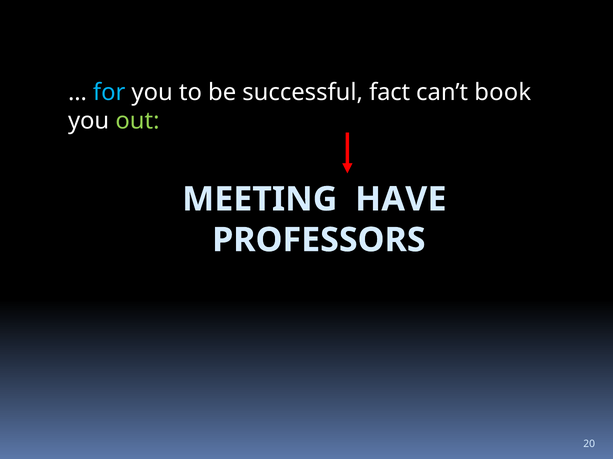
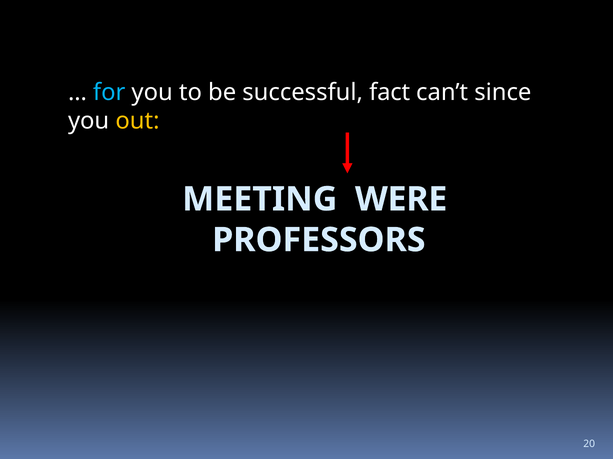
book: book -> since
out colour: light green -> yellow
HAVE: HAVE -> WERE
